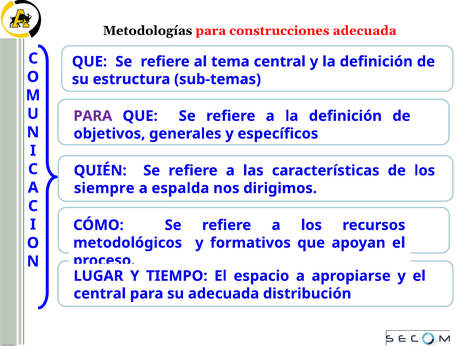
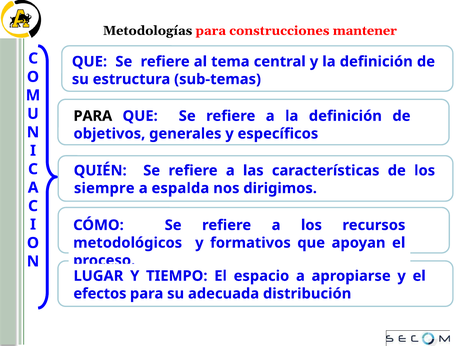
construcciones adecuada: adecuada -> mantener
PARA at (93, 116) colour: purple -> black
central at (100, 294): central -> efectos
